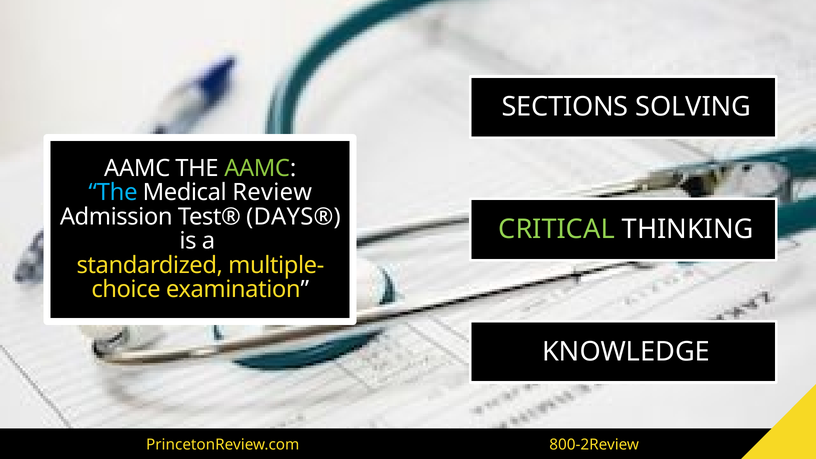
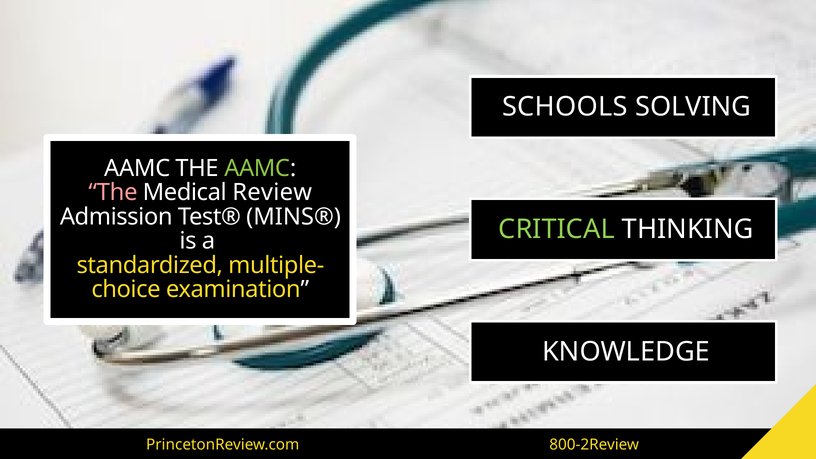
SECTIONS: SECTIONS -> SCHOOLS
The at (113, 192) colour: light blue -> pink
DAYS®: DAYS® -> MINS®
